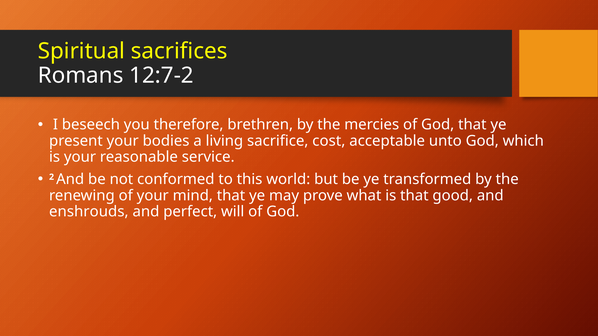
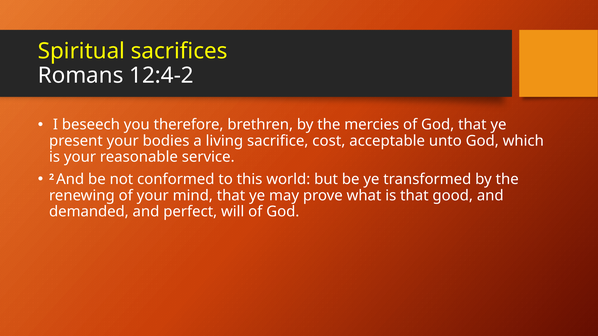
12:7-2: 12:7-2 -> 12:4-2
enshrouds: enshrouds -> demanded
